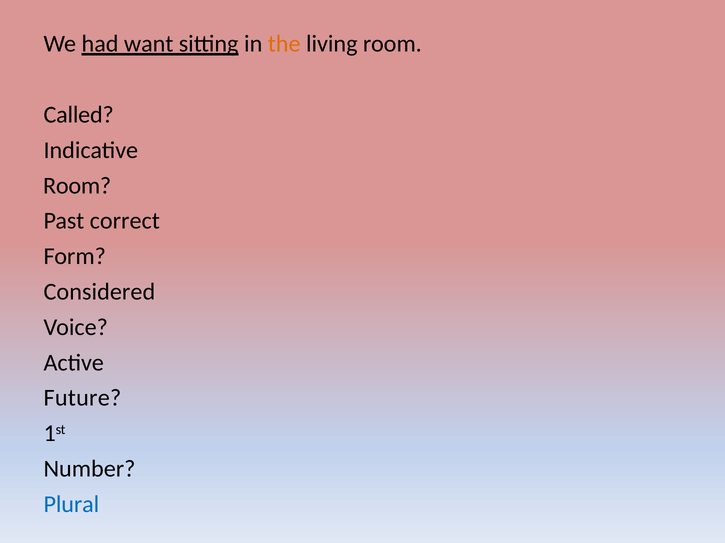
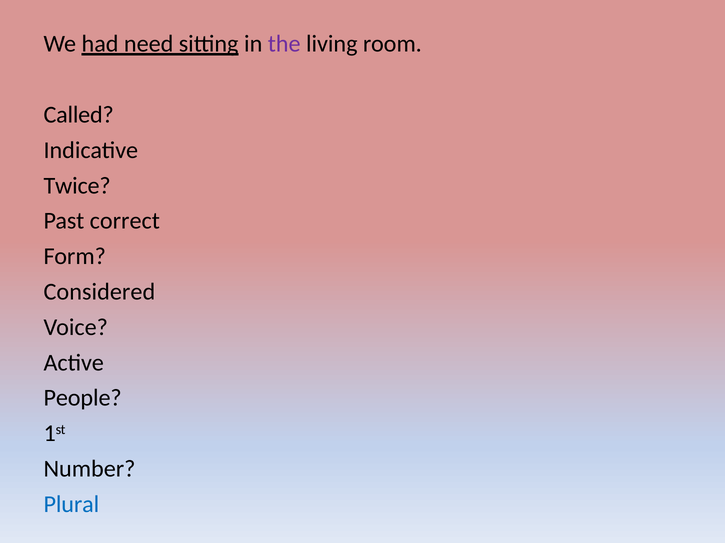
want: want -> need
the colour: orange -> purple
Room at (77, 186): Room -> Twice
Future: Future -> People
